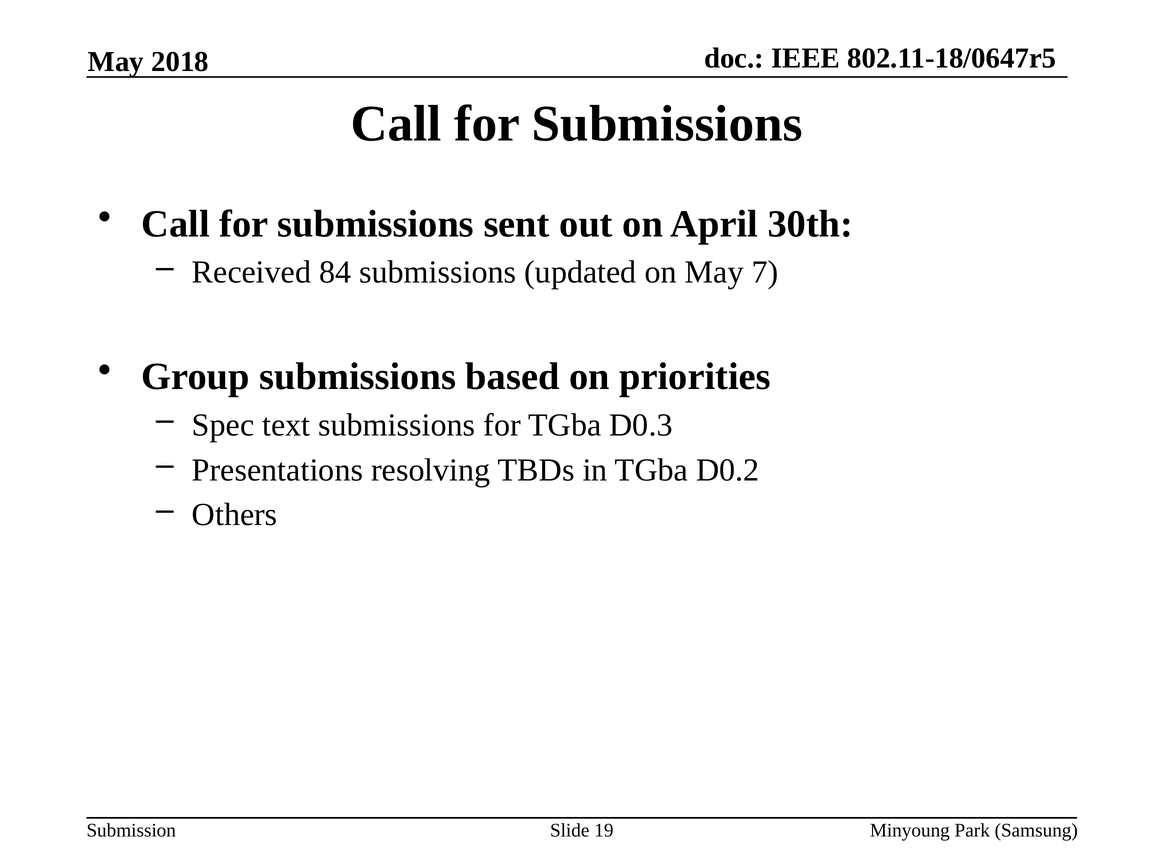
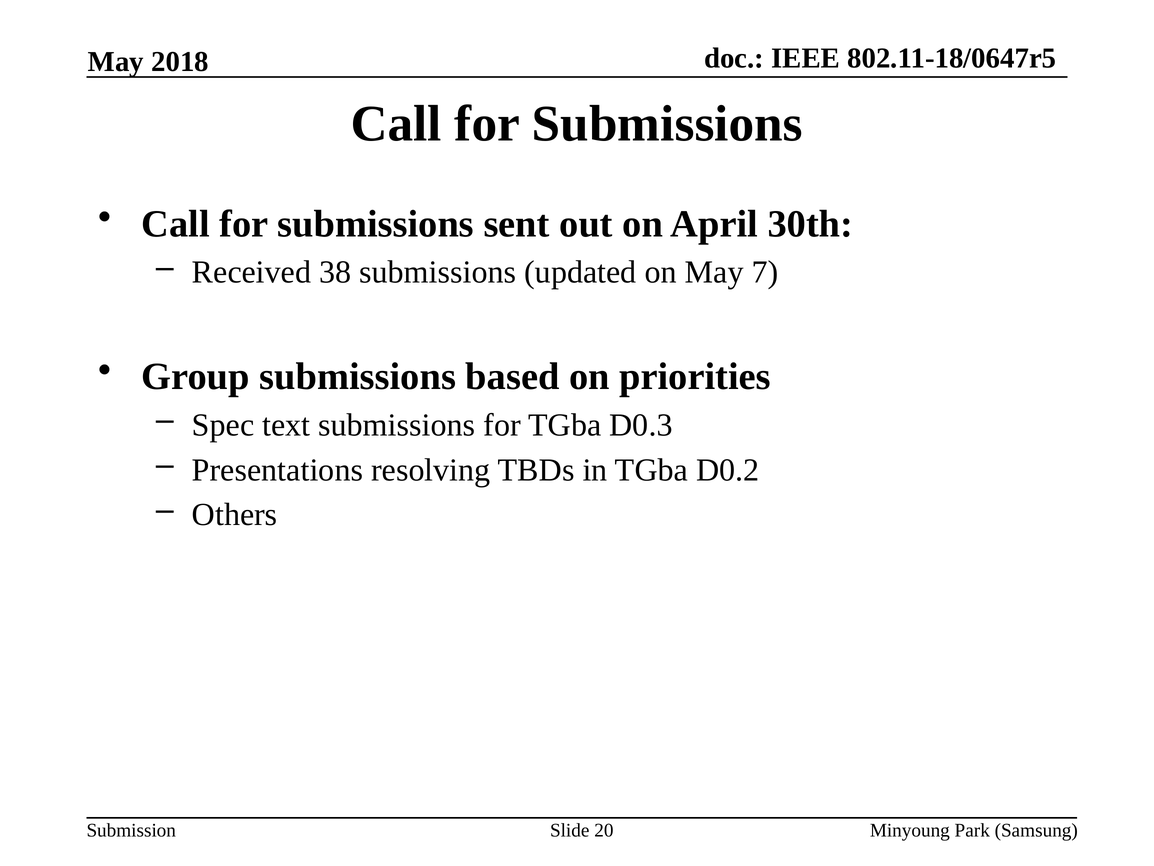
84: 84 -> 38
19: 19 -> 20
